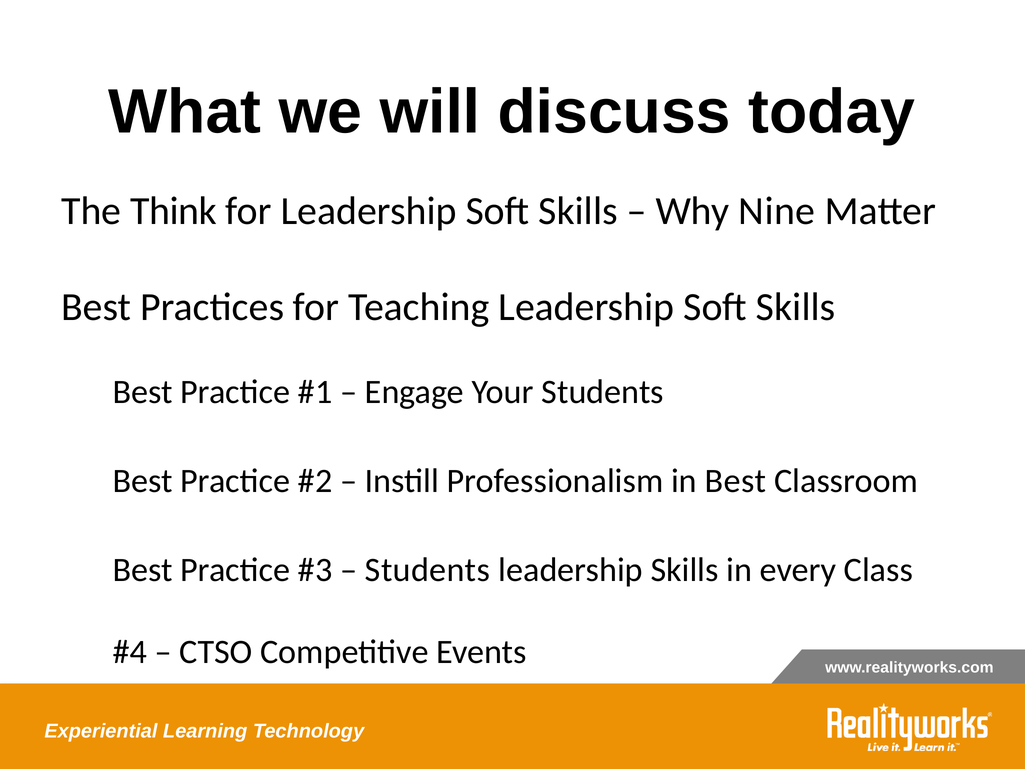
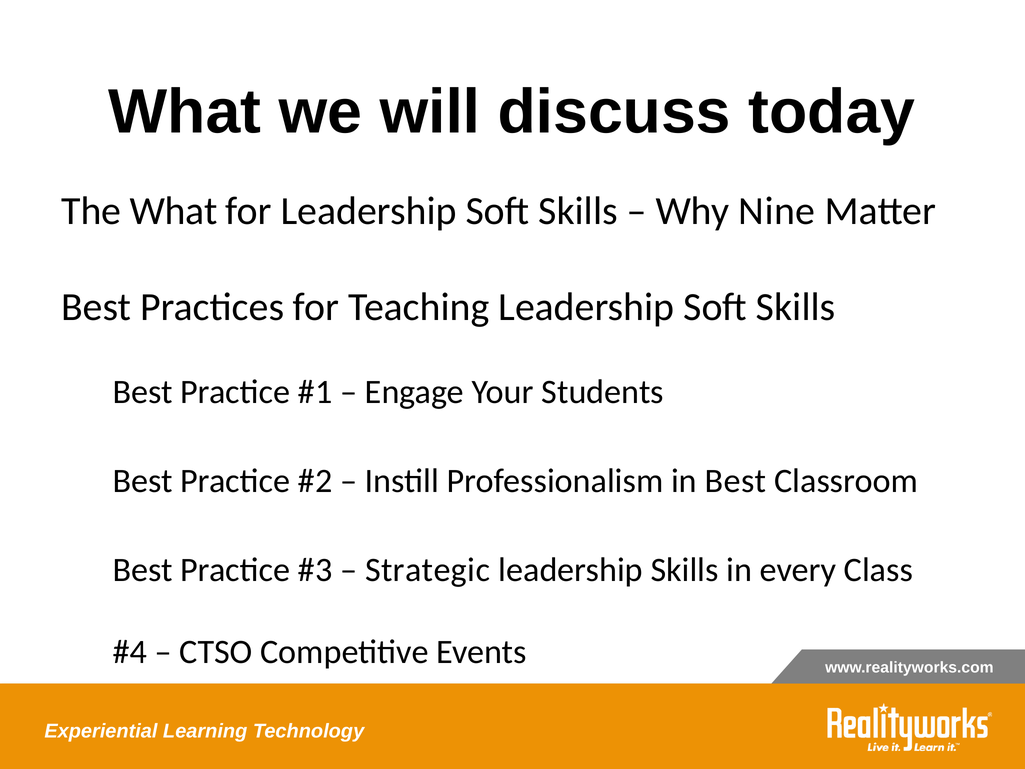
The Think: Think -> What
Students at (428, 570): Students -> Strategic
